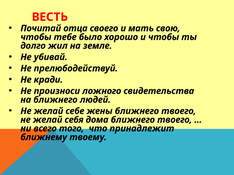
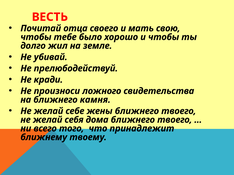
людей: людей -> камня
